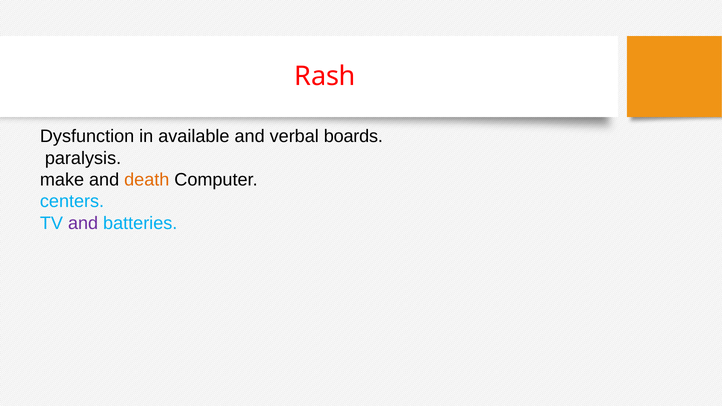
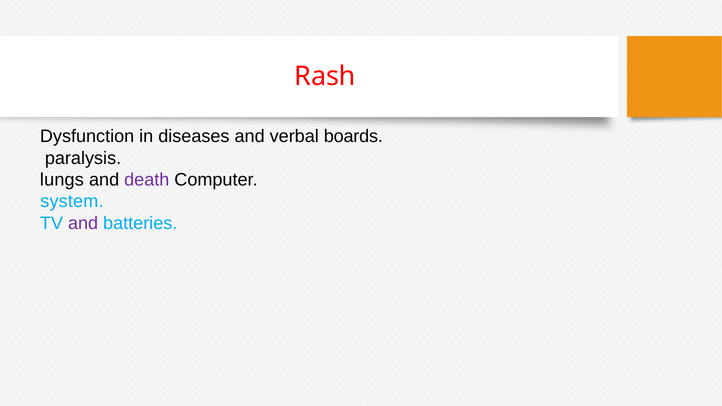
available: available -> diseases
make: make -> lungs
death colour: orange -> purple
centers: centers -> system
